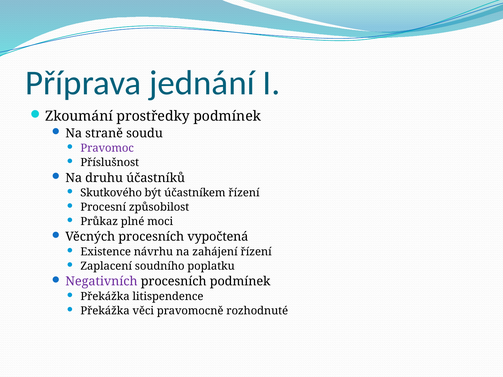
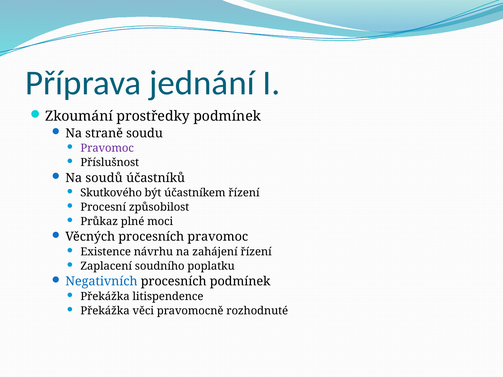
druhu: druhu -> soudů
procesních vypočtená: vypočtená -> pravomoc
Negativních colour: purple -> blue
